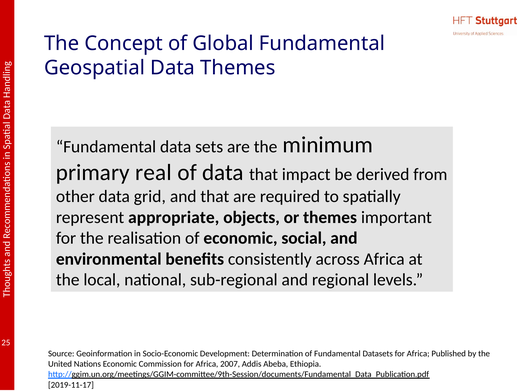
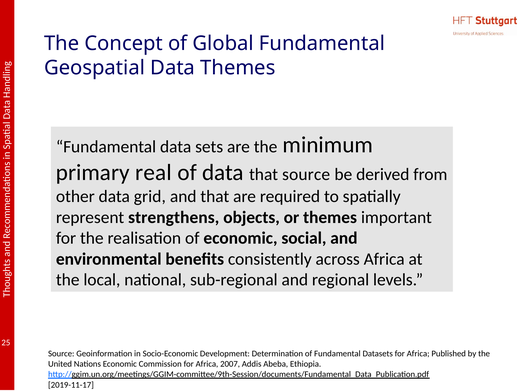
that impact: impact -> source
appropriate: appropriate -> strengthens
